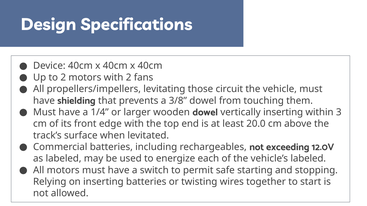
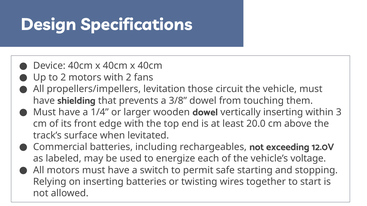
levitating: levitating -> levitation
vehicle’s labeled: labeled -> voltage
